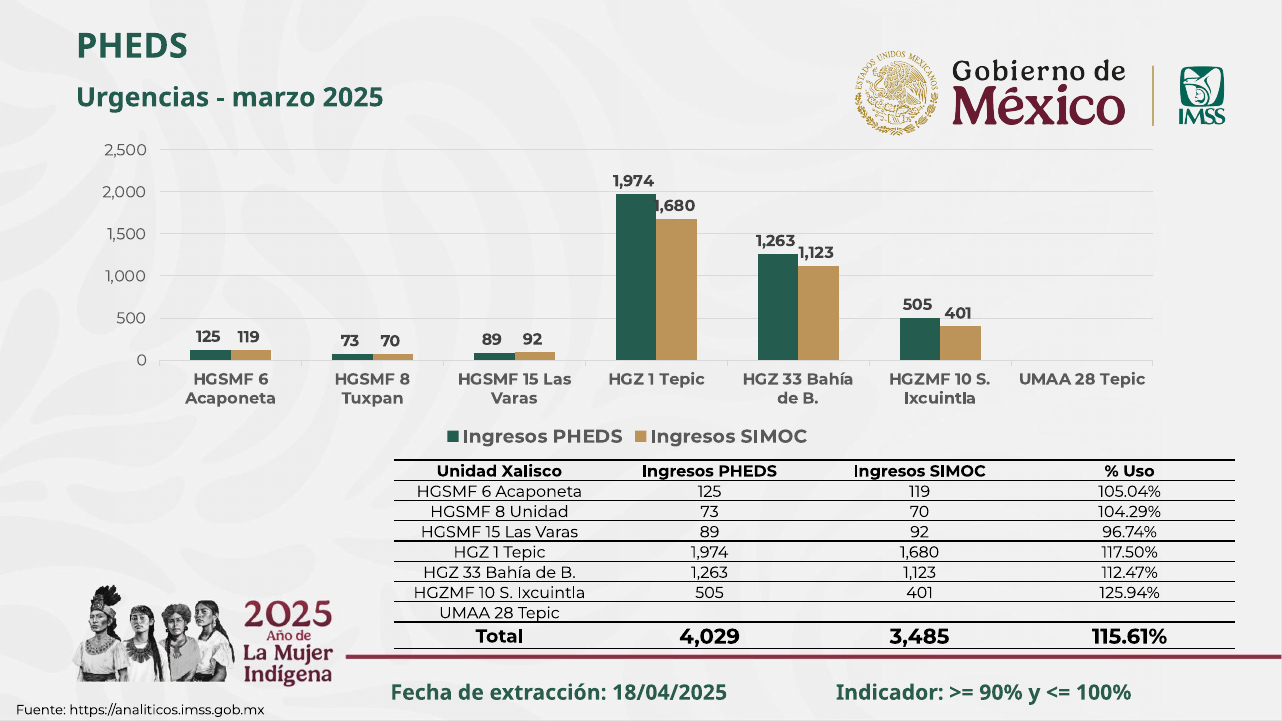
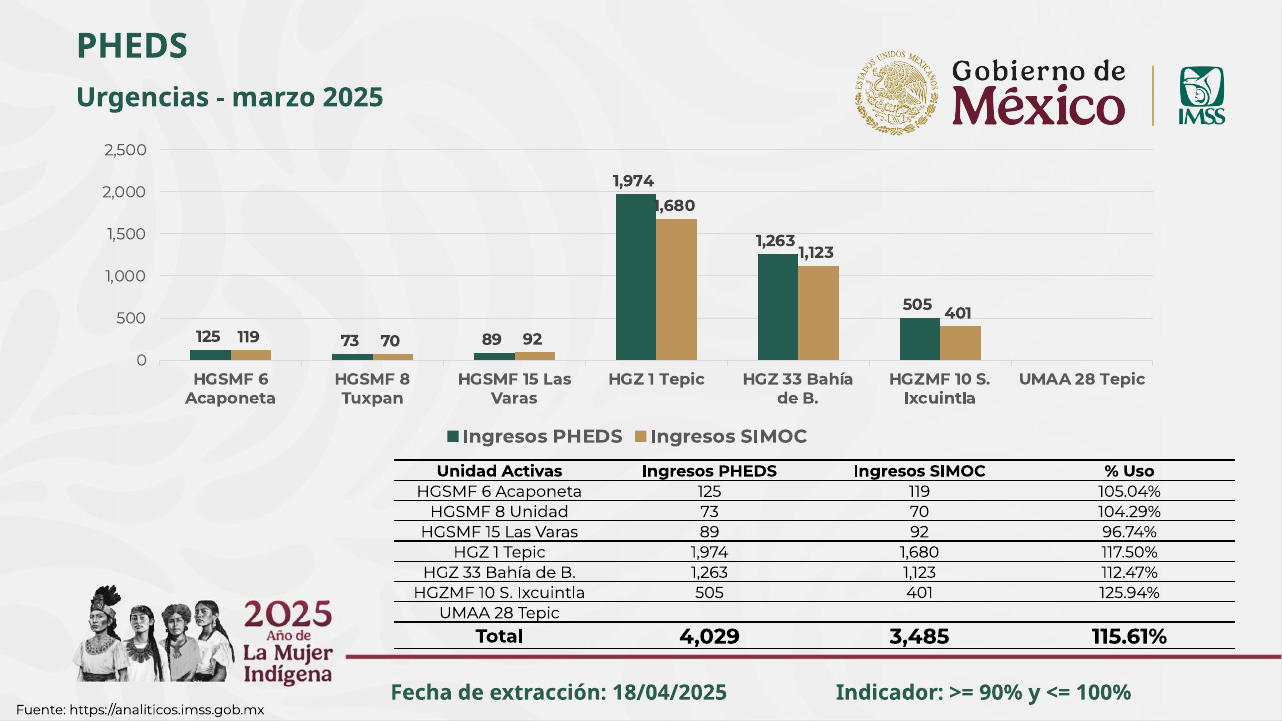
Xalisco: Xalisco -> Activas
